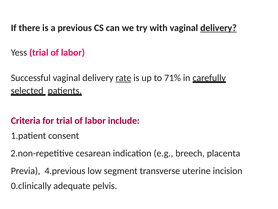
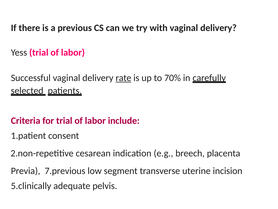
delivery at (218, 28) underline: present -> none
71%: 71% -> 70%
4.previous: 4.previous -> 7.previous
0.clinically: 0.clinically -> 5.clinically
